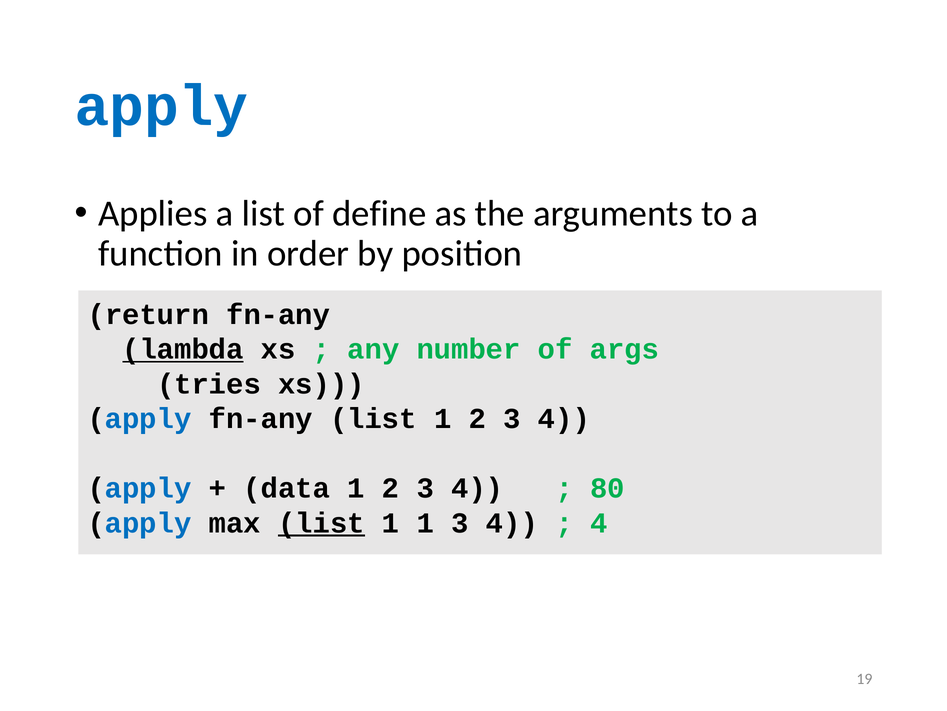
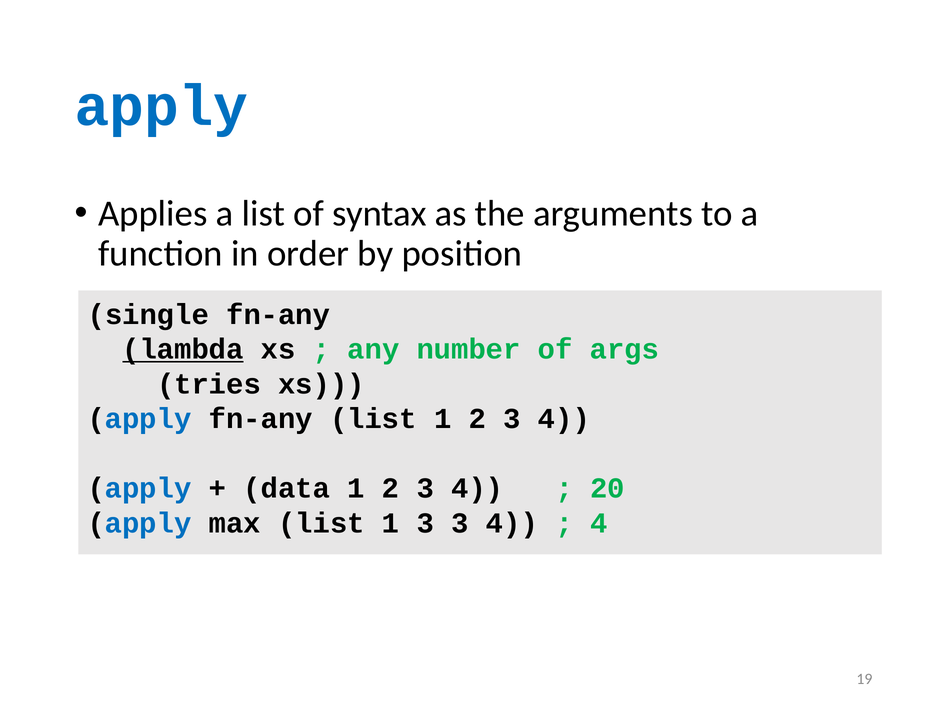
define: define -> syntax
return: return -> single
80: 80 -> 20
list at (321, 522) underline: present -> none
1 1: 1 -> 3
